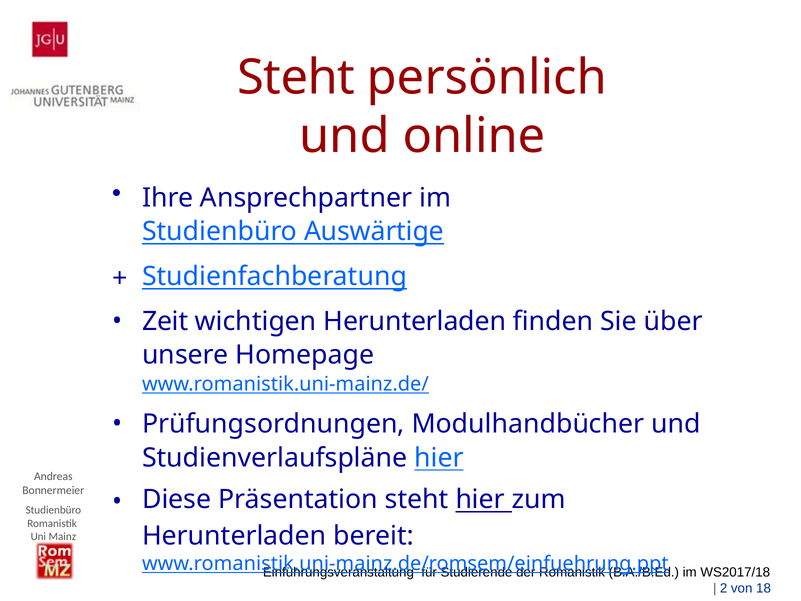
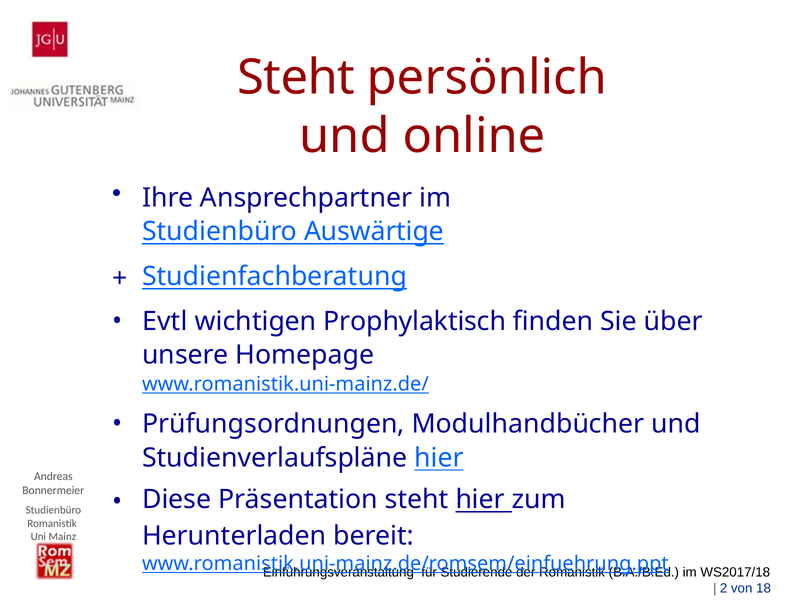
Zeit: Zeit -> Evtl
wichtigen Herunterladen: Herunterladen -> Prophylaktisch
